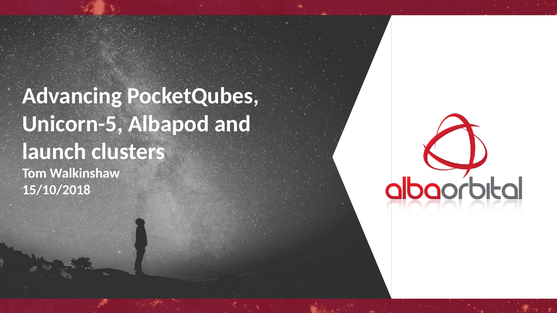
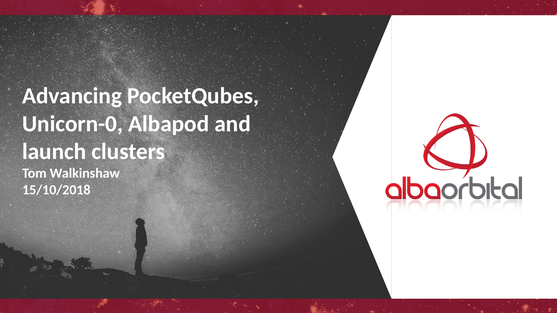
Unicorn-5: Unicorn-5 -> Unicorn-0
